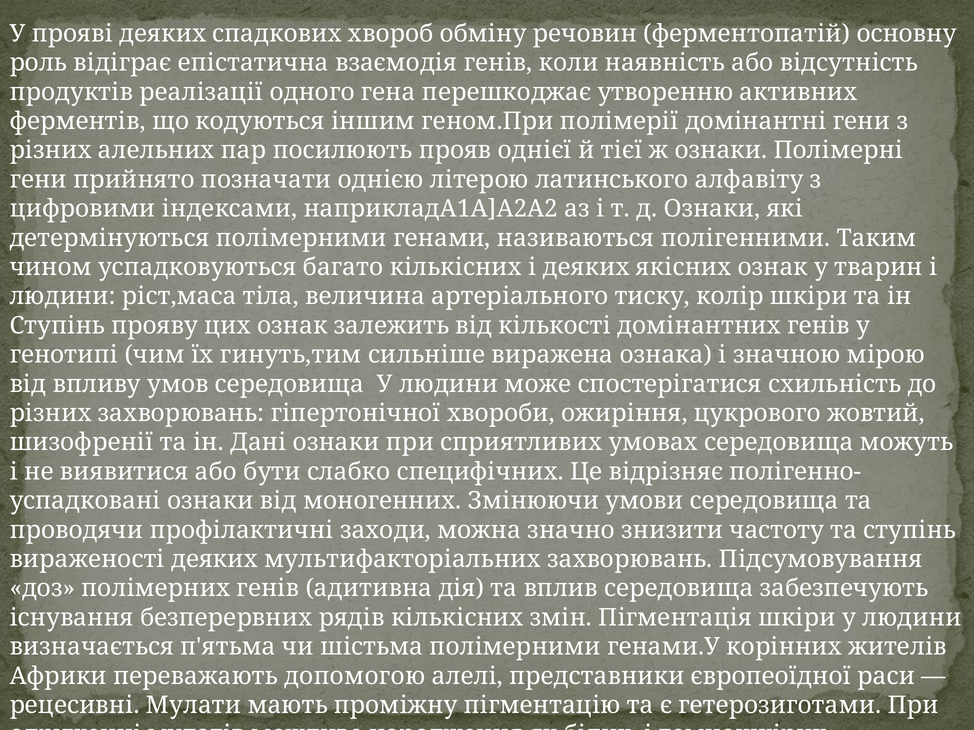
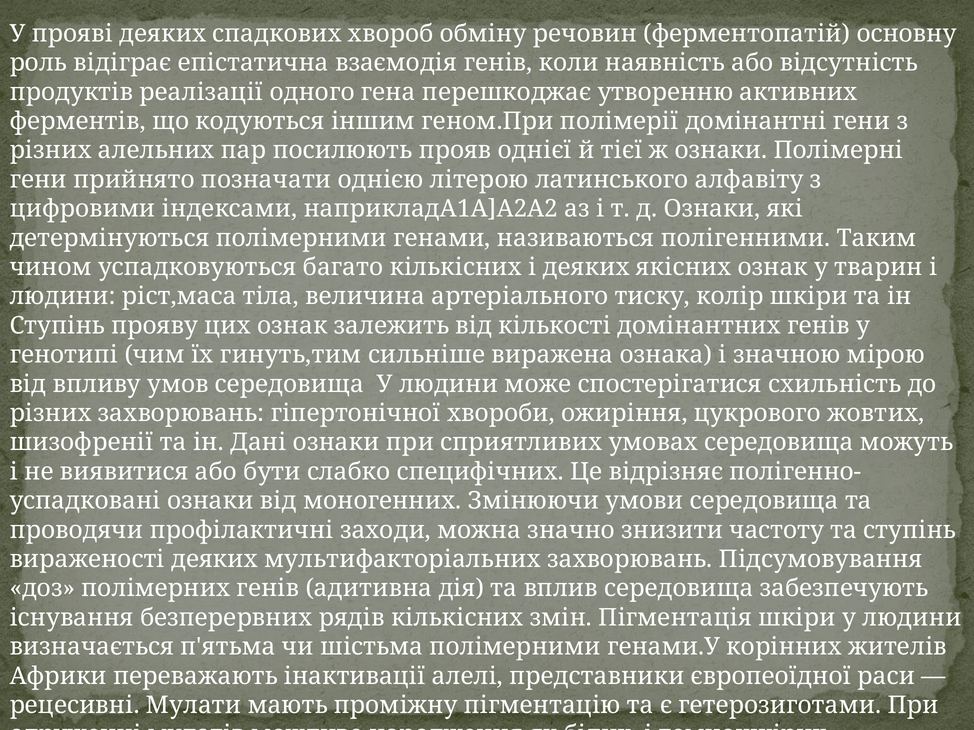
жовтий: жовтий -> жовтих
допомогою: допомогою -> інактивації
